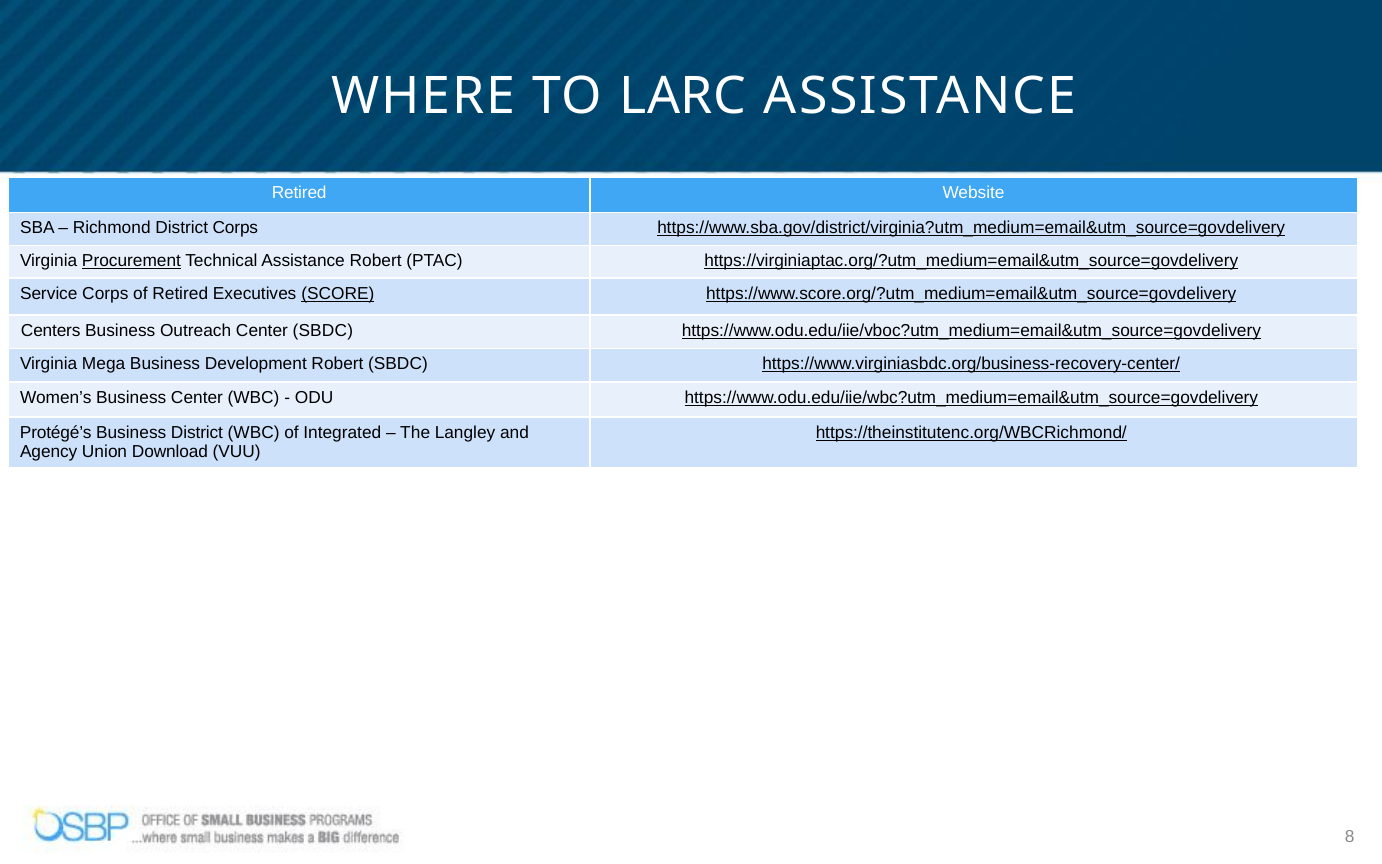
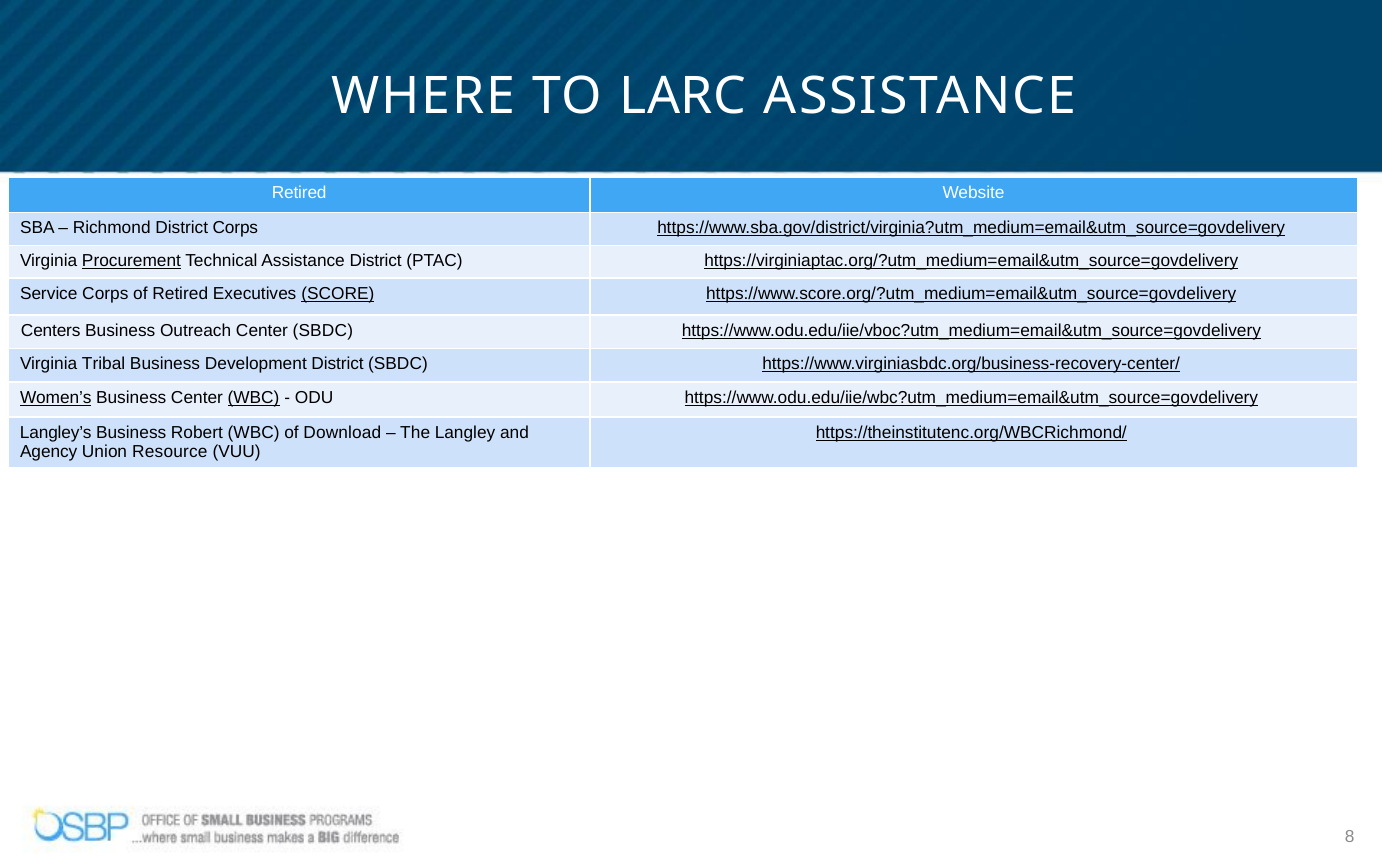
Assistance Robert: Robert -> District
Mega: Mega -> Tribal
Development Robert: Robert -> District
Women’s underline: none -> present
WBC at (254, 398) underline: none -> present
Protégé’s: Protégé’s -> Langley’s
Business District: District -> Robert
Integrated: Integrated -> Download
Download: Download -> Resource
